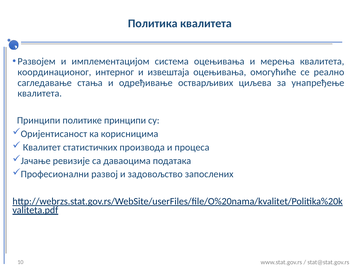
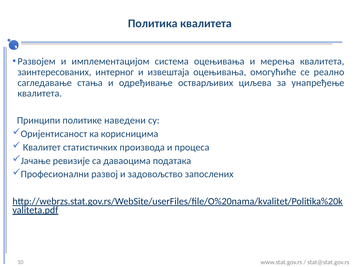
координационог: координационог -> заинтересованих
политике принципи: принципи -> наведени
